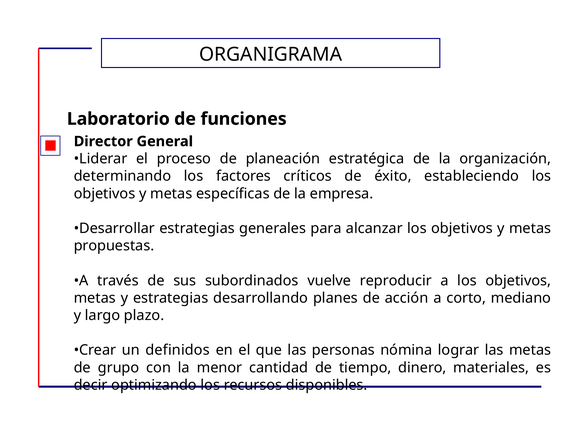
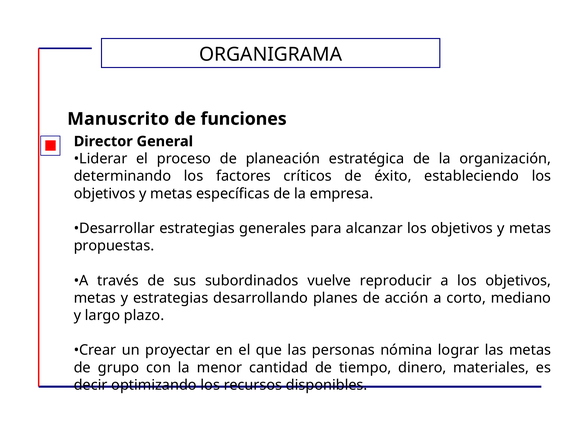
Laboratorio: Laboratorio -> Manuscrito
definidos: definidos -> proyectar
